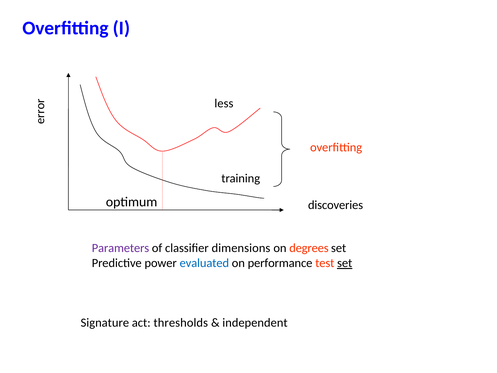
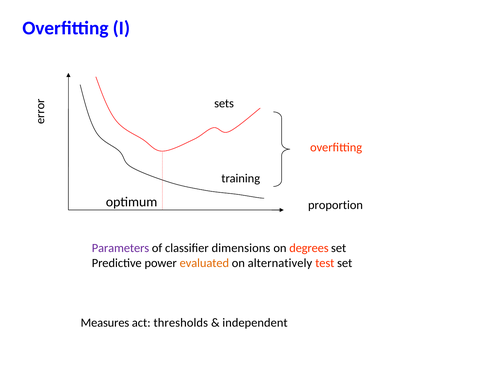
less: less -> sets
discoveries: discoveries -> proportion
evaluated colour: blue -> orange
performance: performance -> alternatively
set at (345, 263) underline: present -> none
Signature: Signature -> Measures
